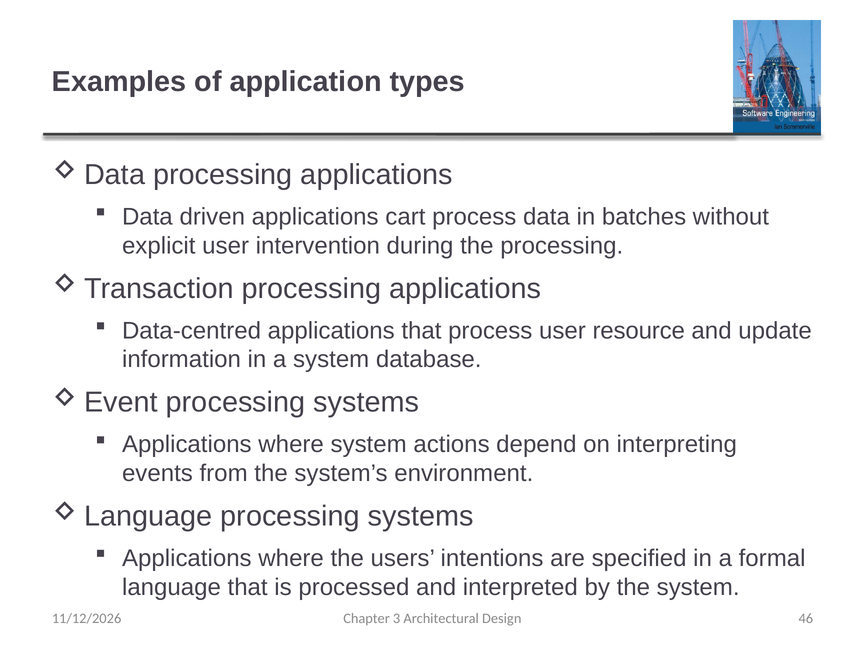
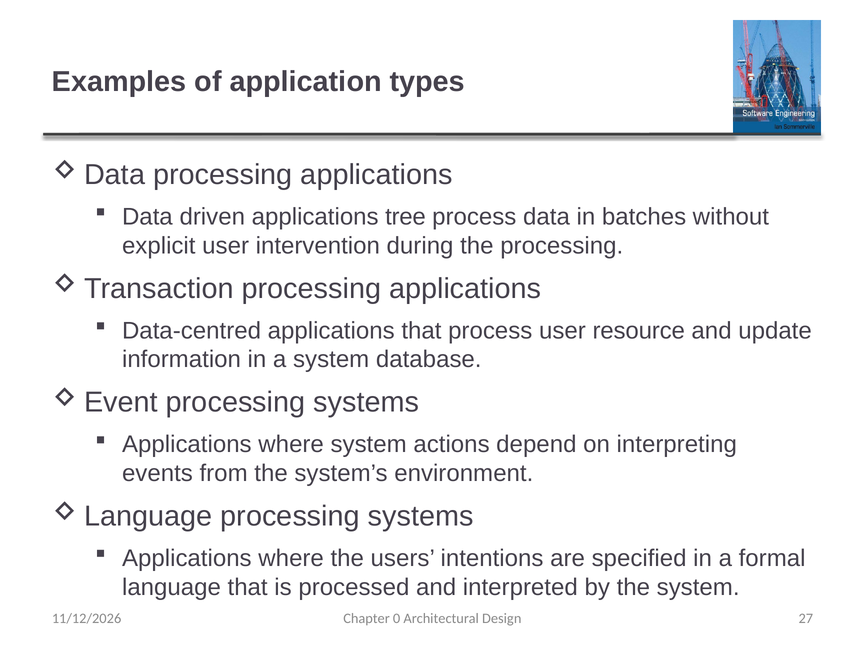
cart: cart -> tree
3: 3 -> 0
46: 46 -> 27
